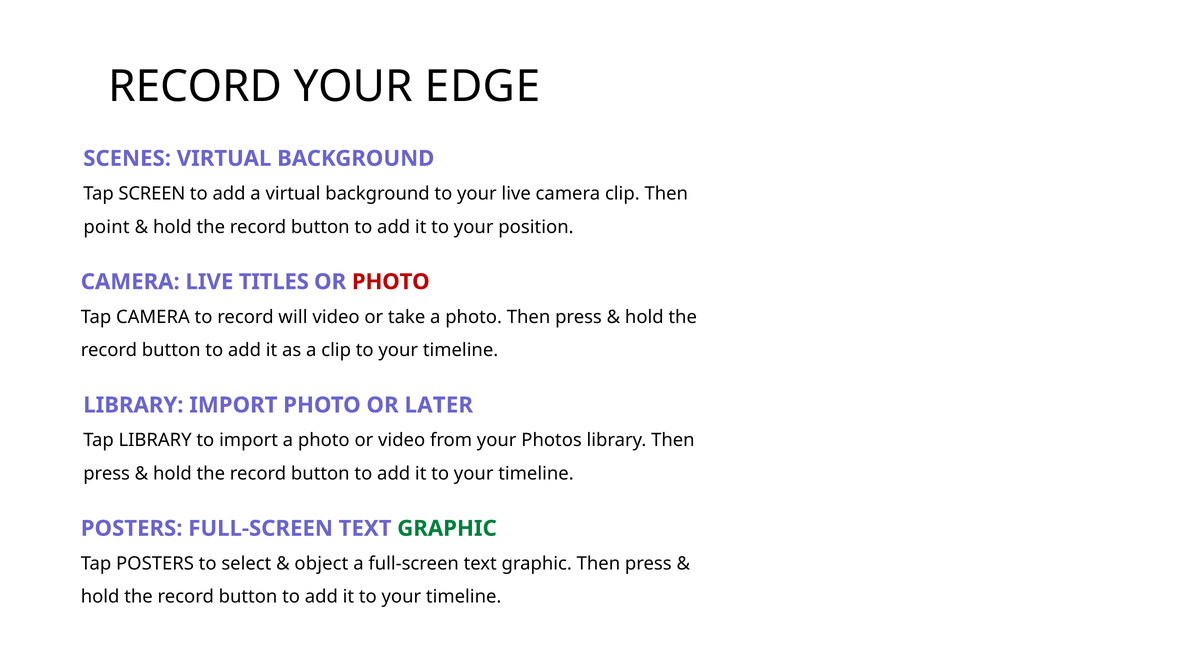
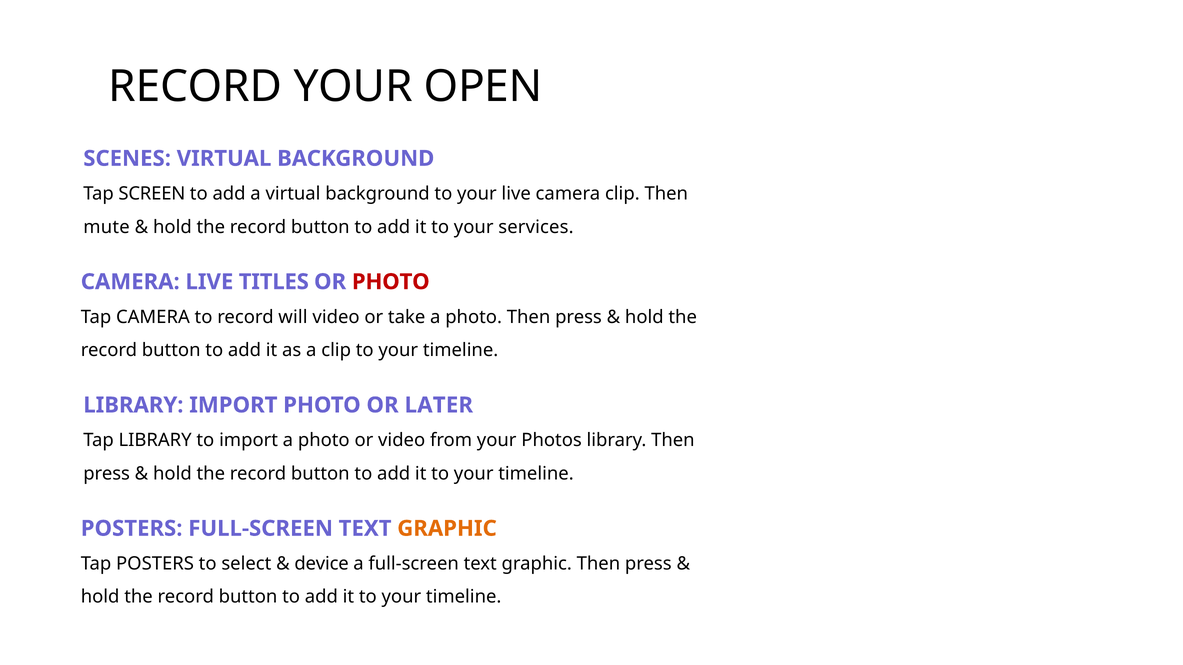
EDGE: EDGE -> OPEN
point: point -> mute
position: position -> services
GRAPHIC at (447, 529) colour: green -> orange
object: object -> device
